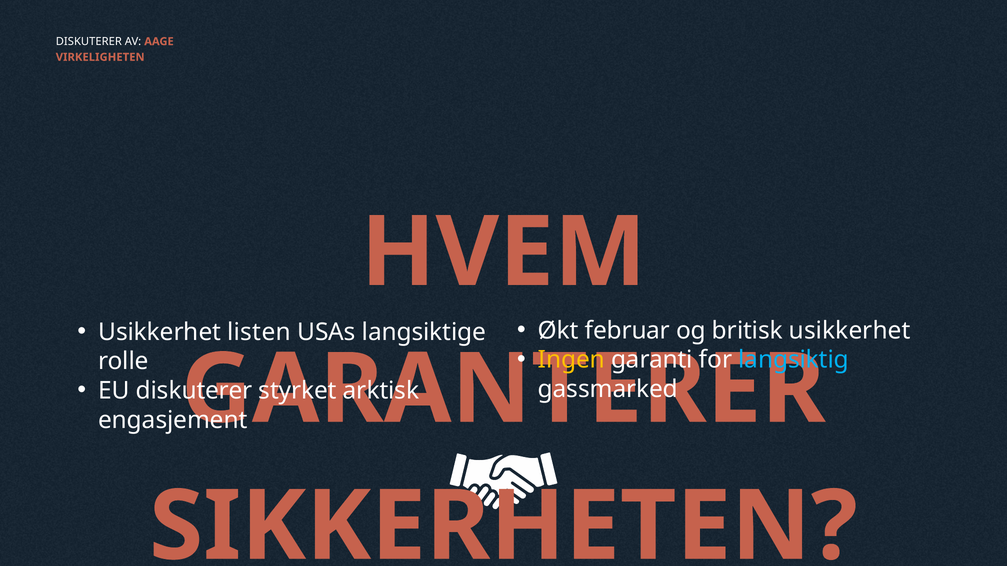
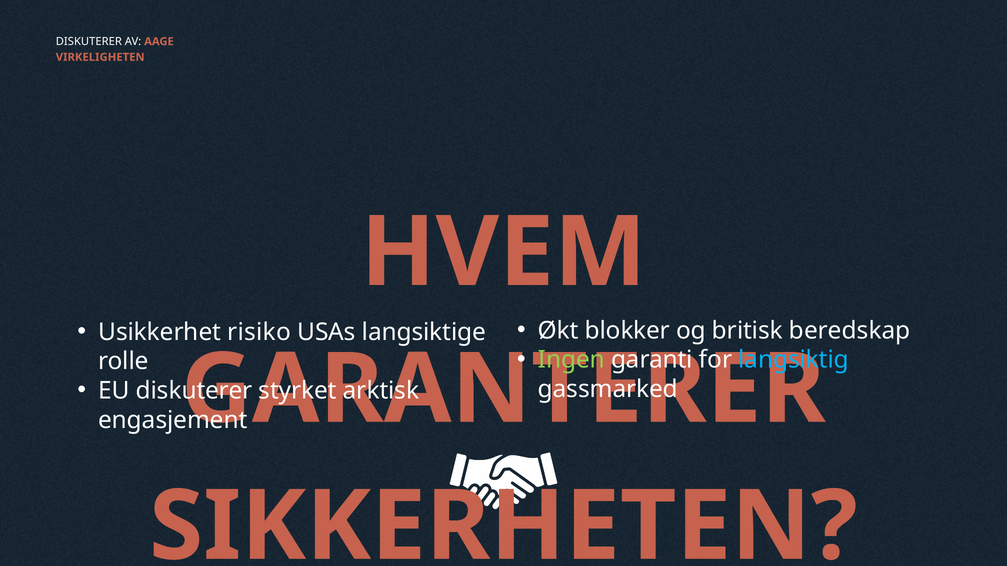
februar: februar -> blokker
britisk usikkerhet: usikkerhet -> beredskap
listen: listen -> risiko
Ingen colour: yellow -> light green
